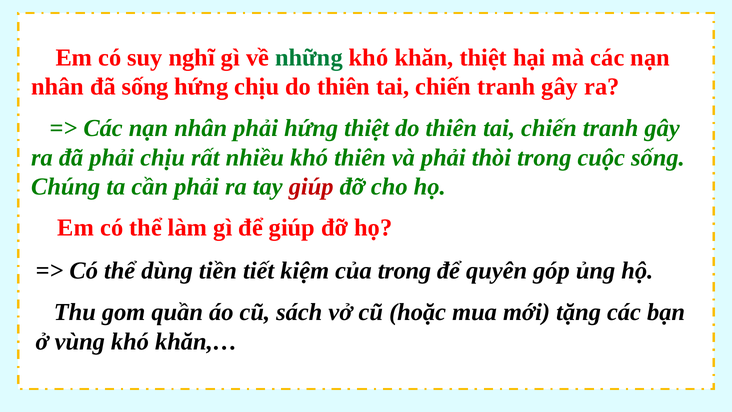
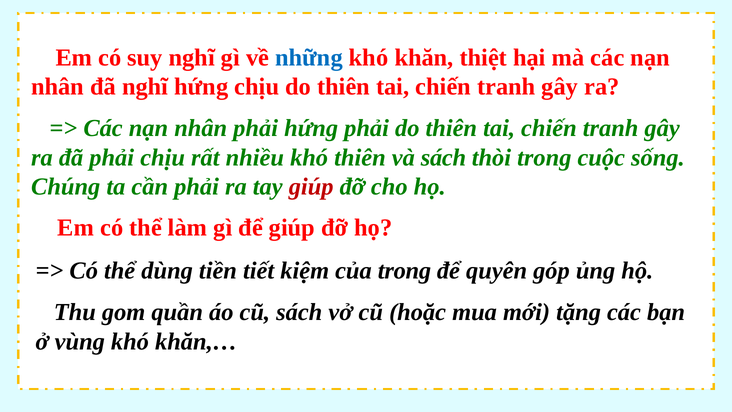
những colour: green -> blue
đã sống: sống -> nghĩ
hứng thiệt: thiệt -> phải
và phải: phải -> sách
